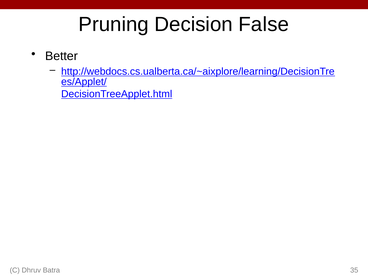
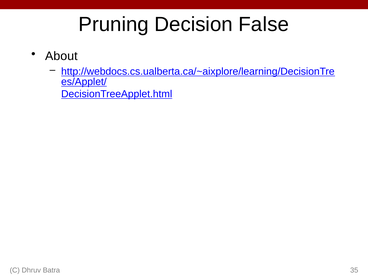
Better: Better -> About
